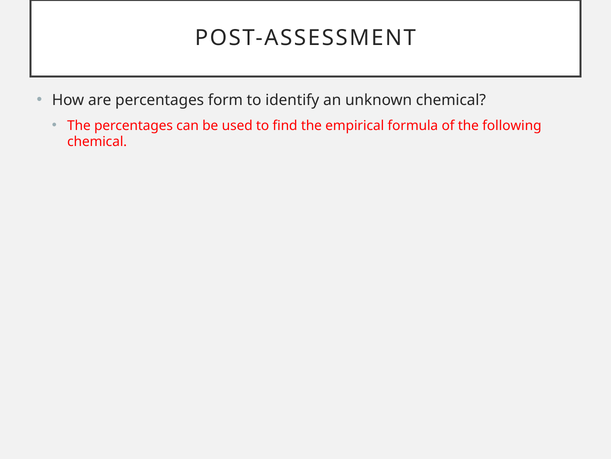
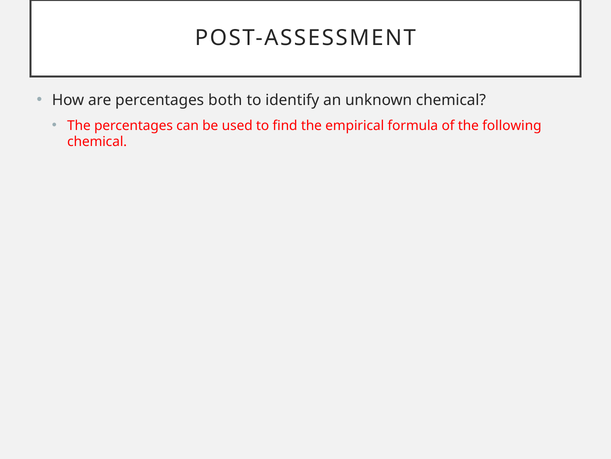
form: form -> both
